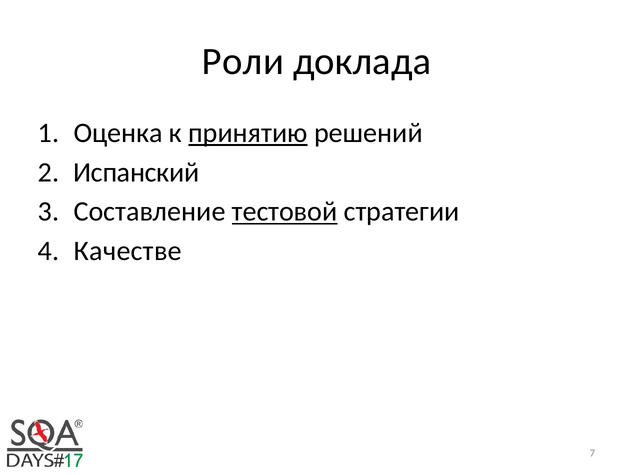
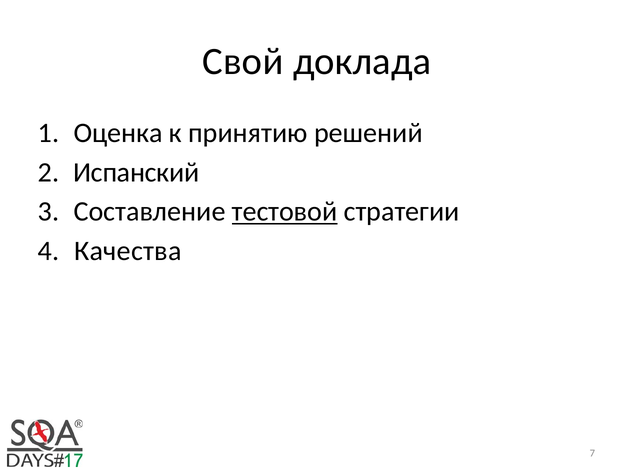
Роли: Роли -> Свой
принятию underline: present -> none
Качестве: Качестве -> Качества
